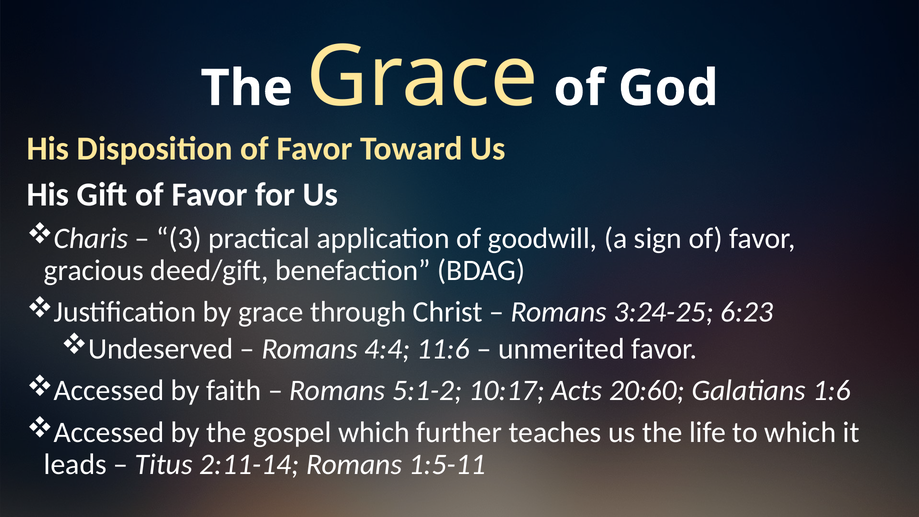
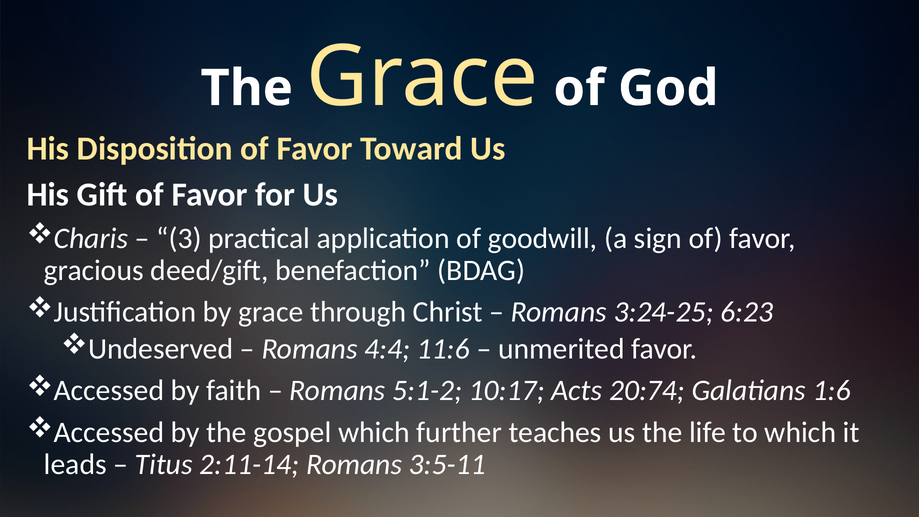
20:60: 20:60 -> 20:74
1:5-11: 1:5-11 -> 3:5-11
